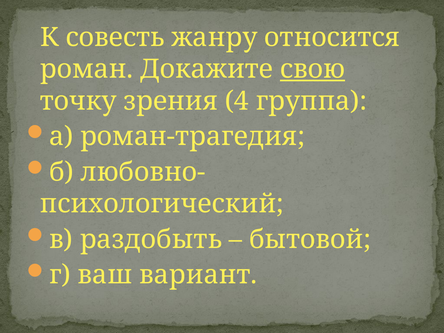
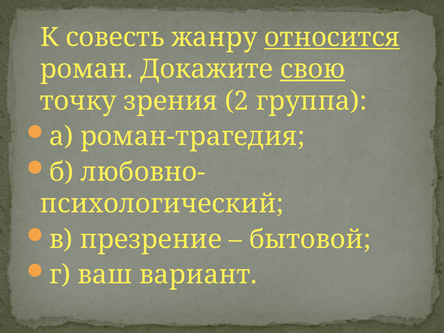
относится underline: none -> present
4: 4 -> 2
раздобыть: раздобыть -> презрение
